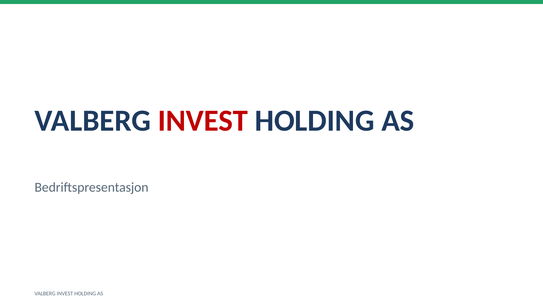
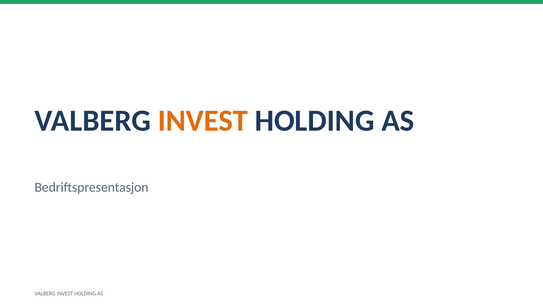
INVEST at (203, 120) colour: red -> orange
